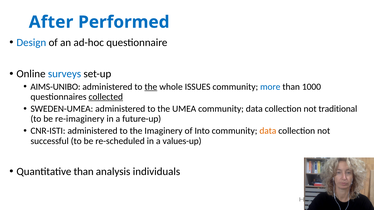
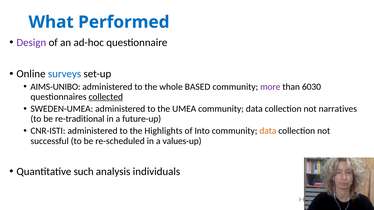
After: After -> What
Design colour: blue -> purple
the at (151, 87) underline: present -> none
ISSUES: ISSUES -> BASED
more colour: blue -> purple
1000: 1000 -> 6030
traditional: traditional -> narratives
re-imaginery: re-imaginery -> re-traditional
Imaginery: Imaginery -> Highlights
Quantitative than: than -> such
